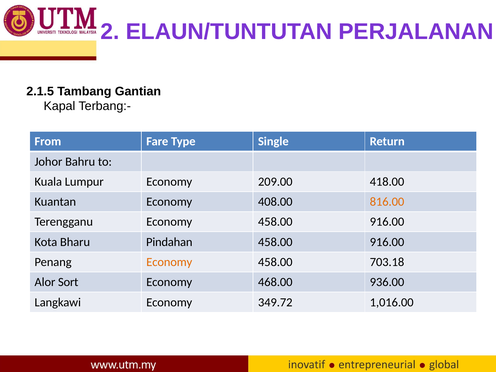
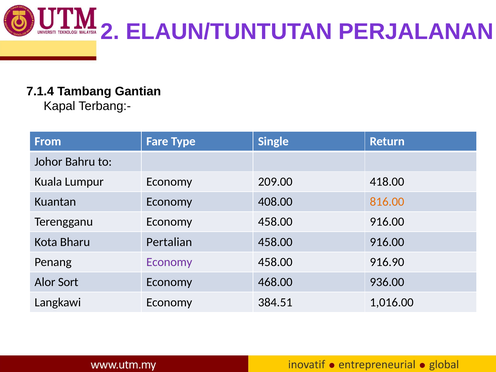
2.1.5: 2.1.5 -> 7.1.4
Pindahan: Pindahan -> Pertalian
Economy at (169, 262) colour: orange -> purple
703.18: 703.18 -> 916.90
349.72: 349.72 -> 384.51
